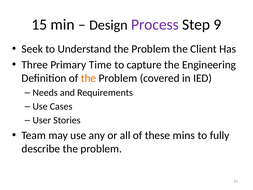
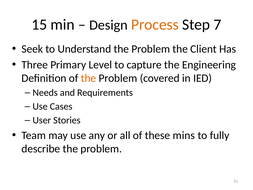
Process colour: purple -> orange
9: 9 -> 7
Time: Time -> Level
